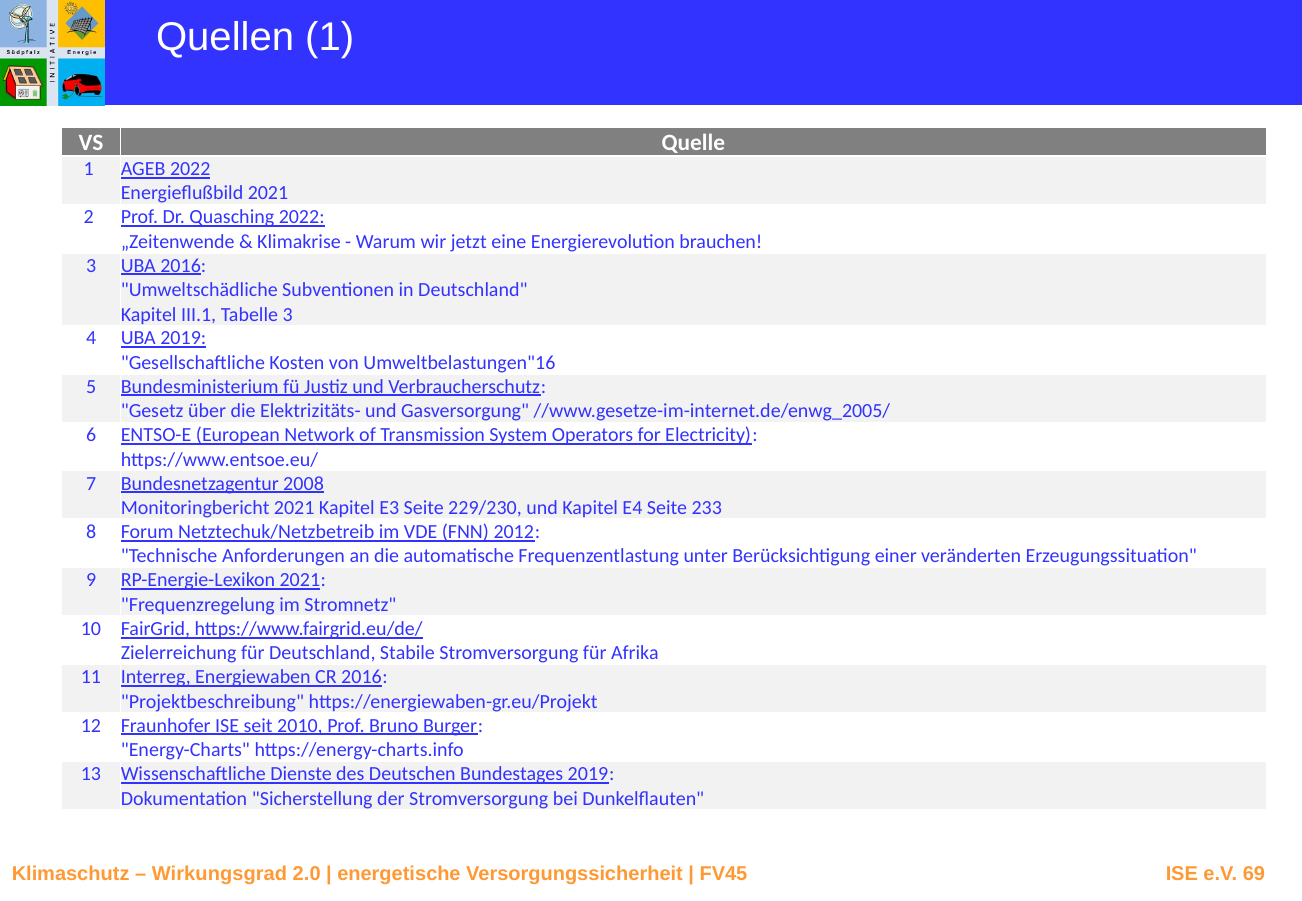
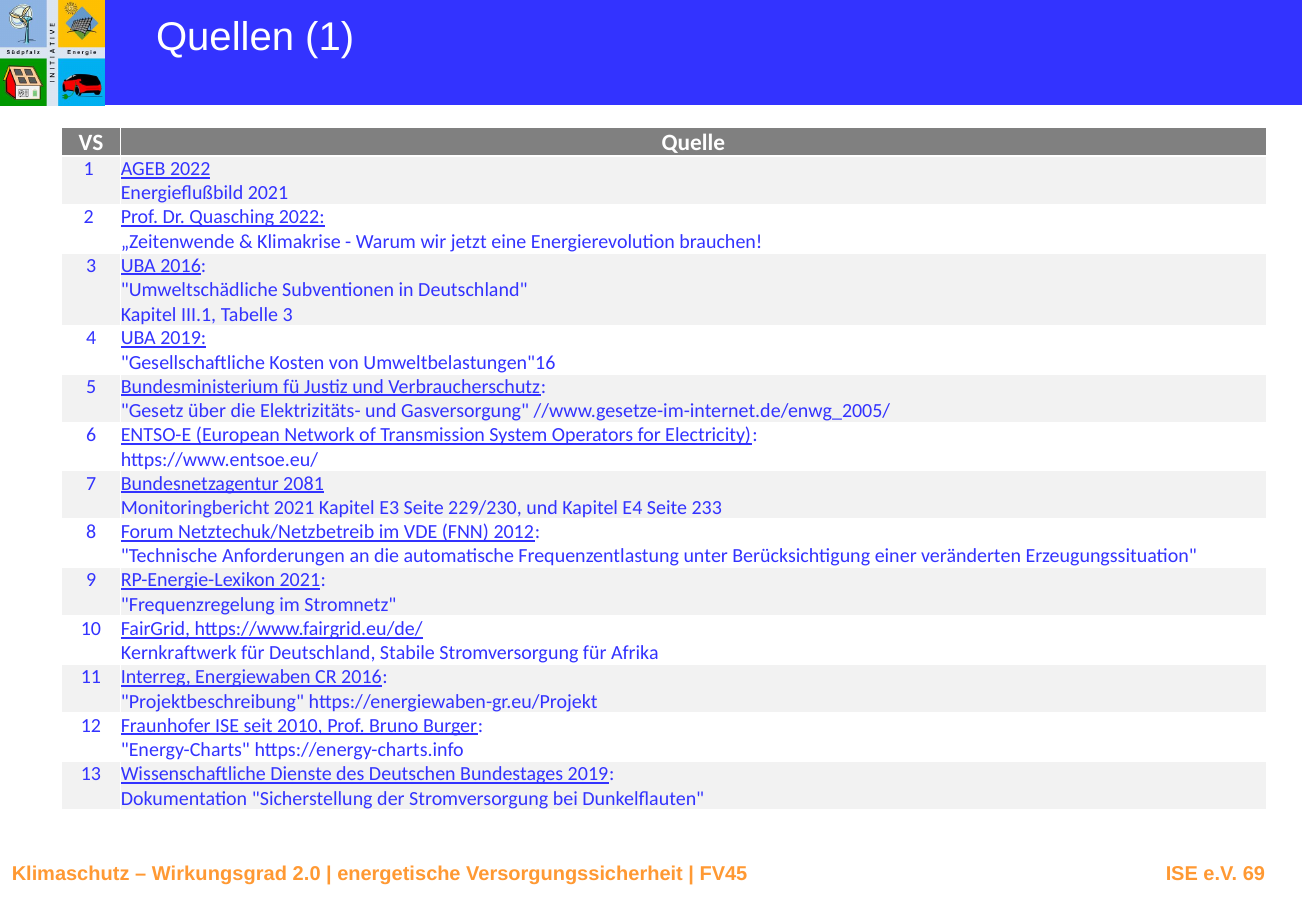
2008: 2008 -> 2081
Zielerreichung: Zielerreichung -> Kernkraftwerk
